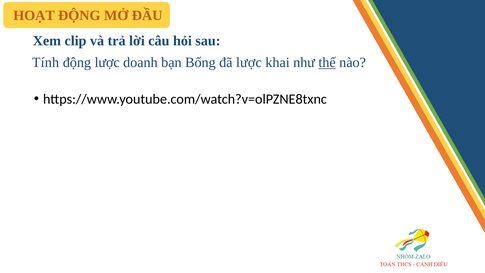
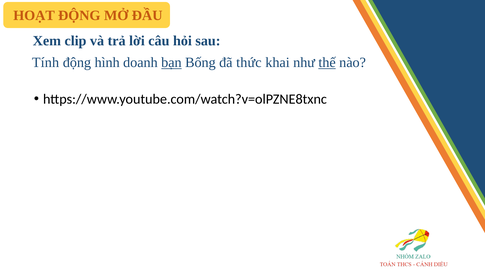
động lược: lược -> hình
bạn underline: none -> present
đã lược: lược -> thức
